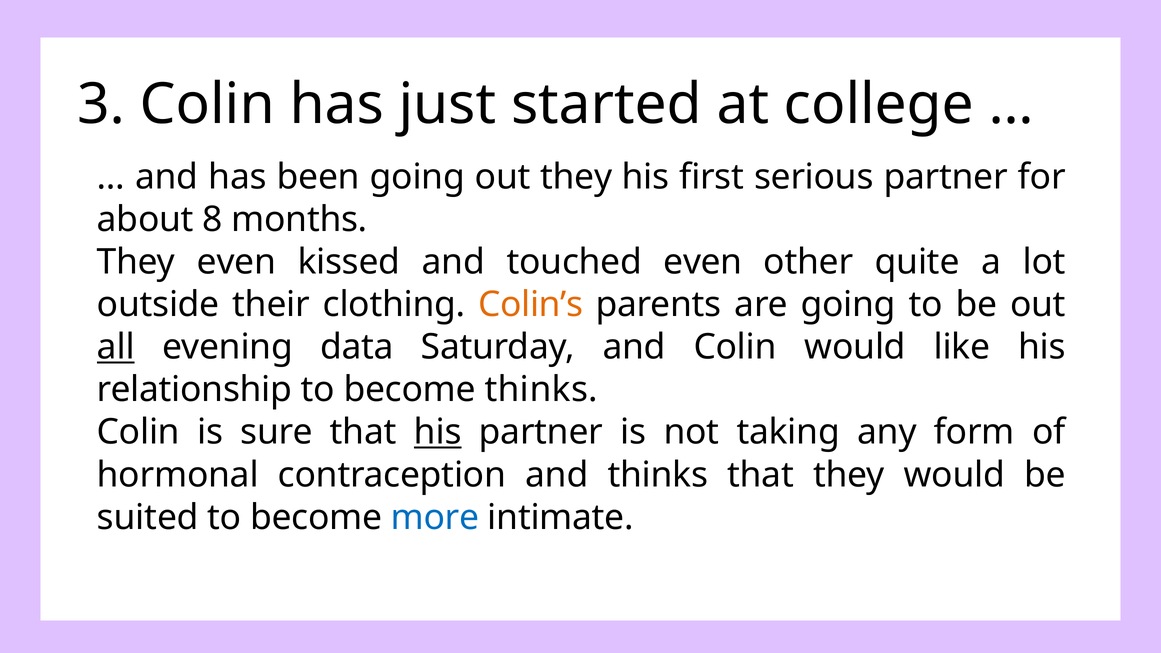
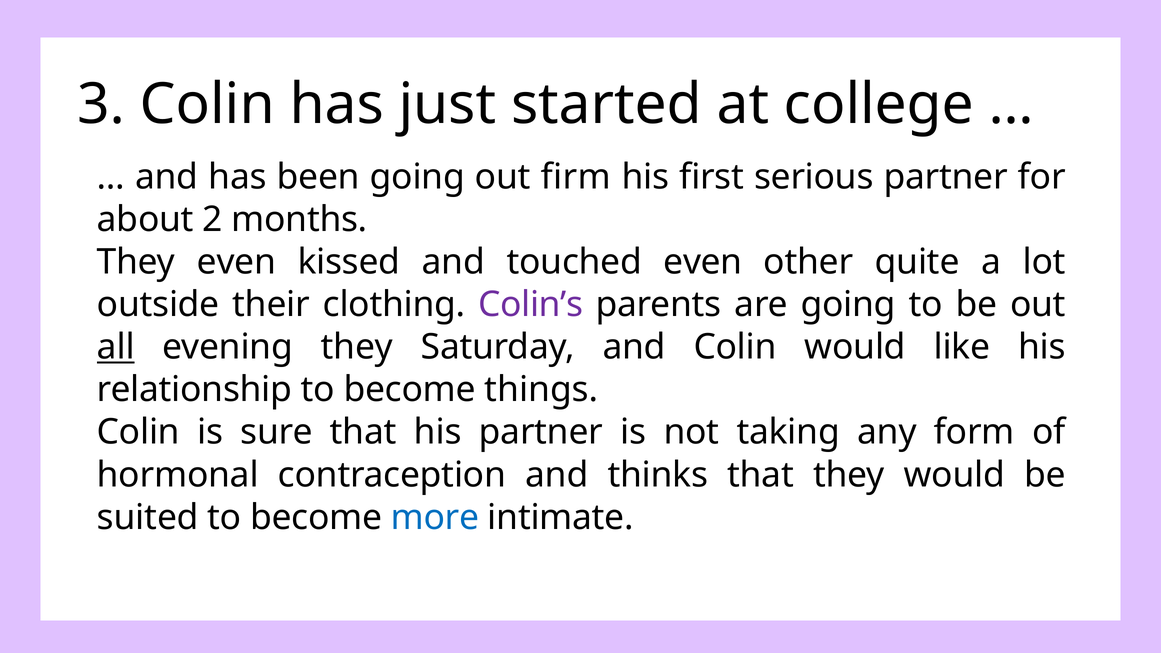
out they: they -> firm
8: 8 -> 2
Colin’s colour: orange -> purple
evening data: data -> they
become thinks: thinks -> things
his at (438, 432) underline: present -> none
